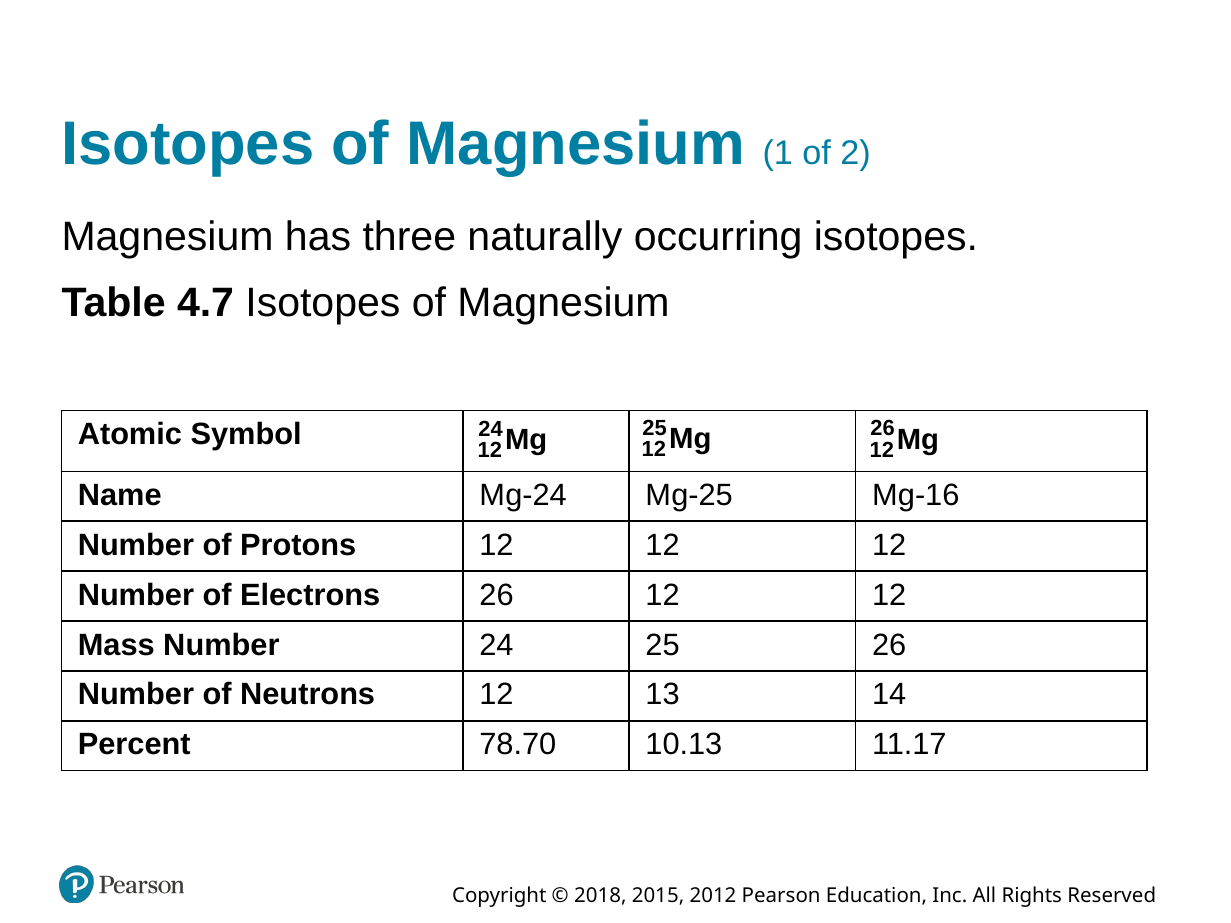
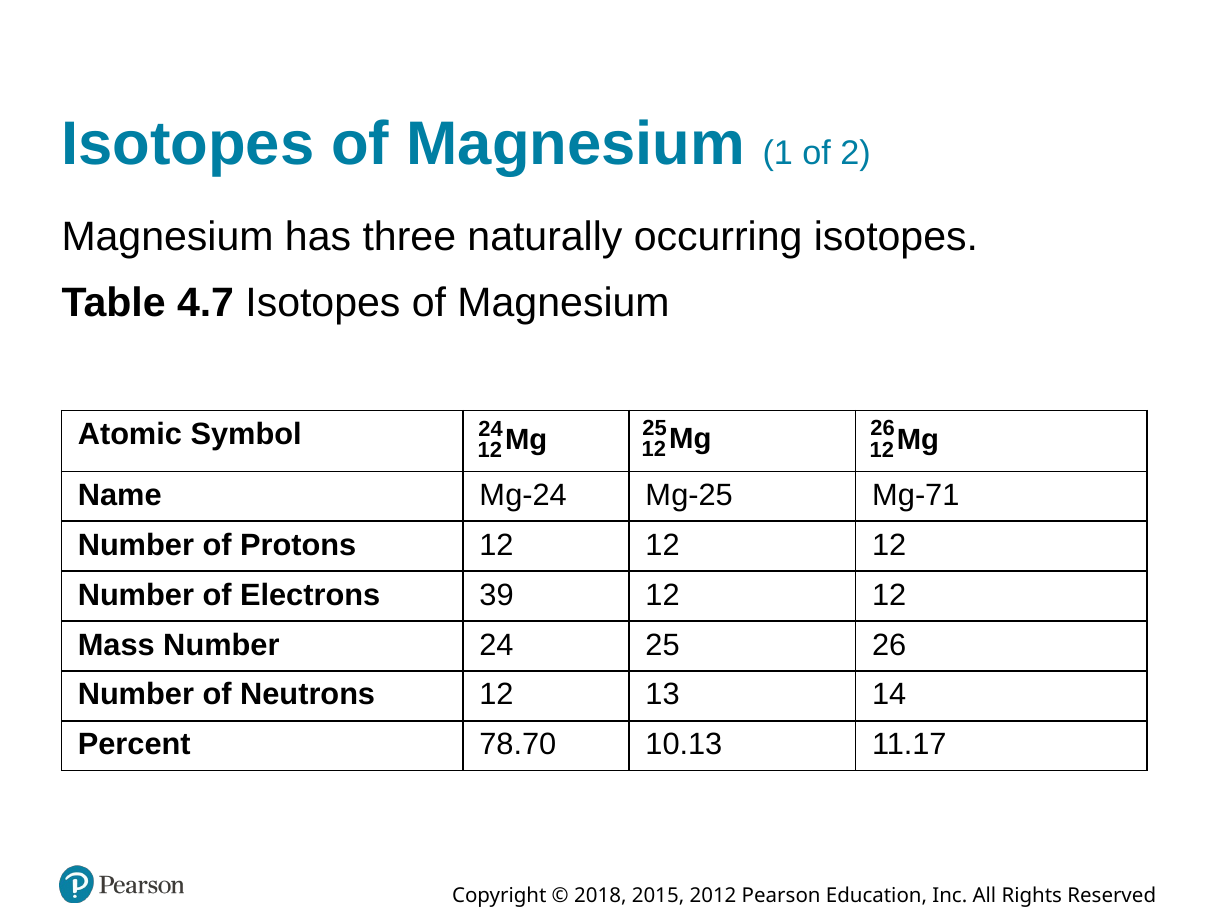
g-16: g-16 -> g-71
Electrons 26: 26 -> 39
